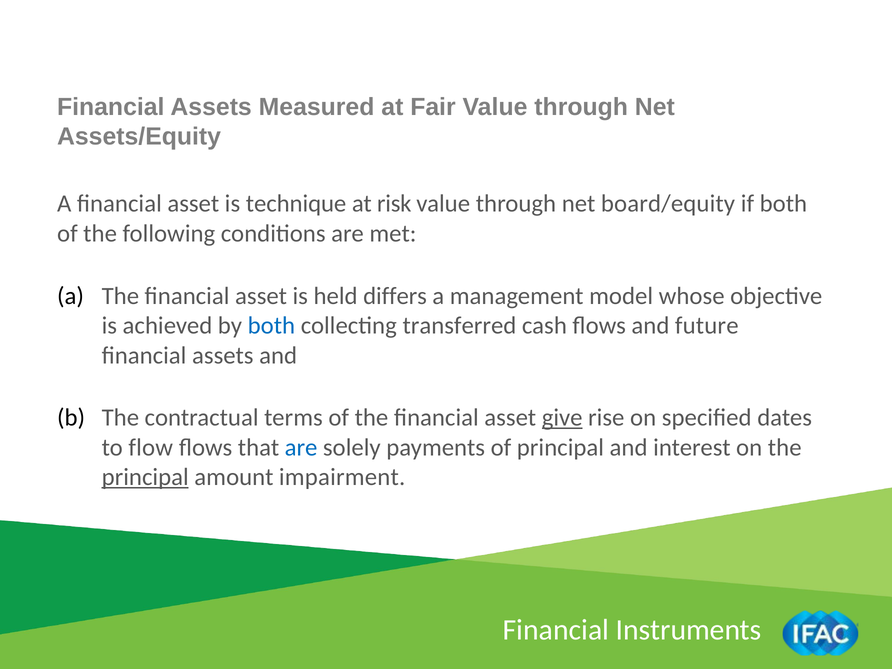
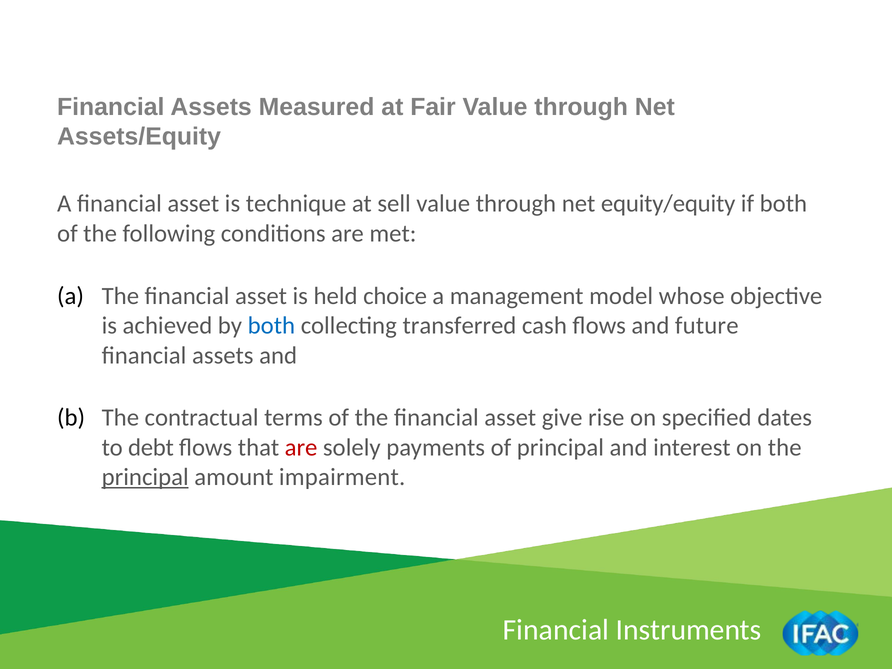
risk: risk -> sell
board/equity: board/equity -> equity/equity
differs: differs -> choice
give underline: present -> none
flow: flow -> debt
are at (301, 447) colour: blue -> red
